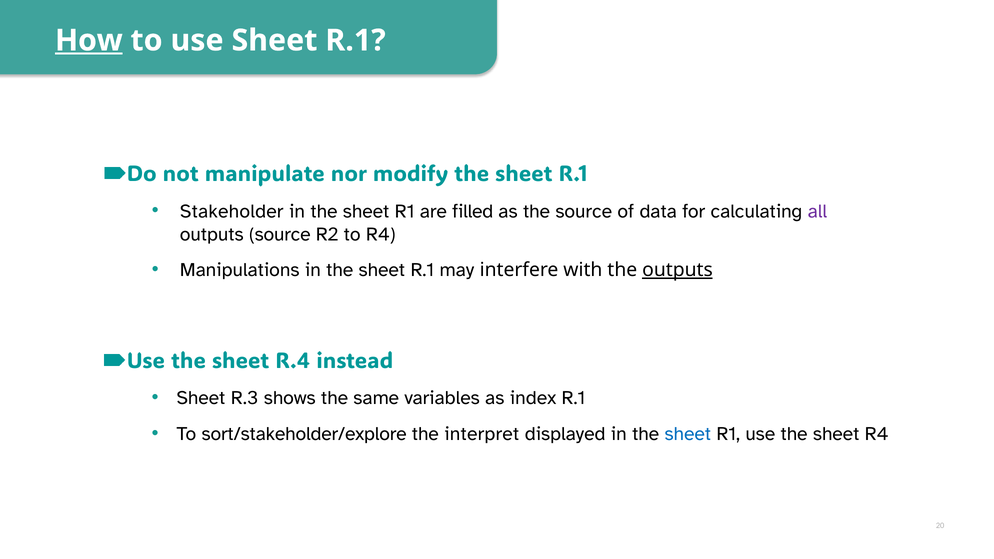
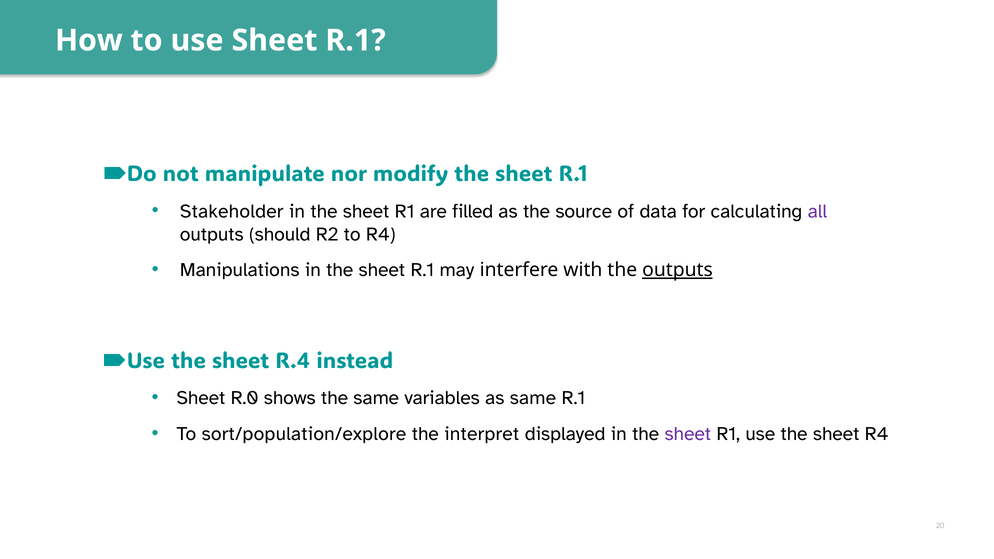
How underline: present -> none
outputs source: source -> should
R.3: R.3 -> R.0
as index: index -> same
sort/stakeholder/explore: sort/stakeholder/explore -> sort/population/explore
sheet at (688, 434) colour: blue -> purple
